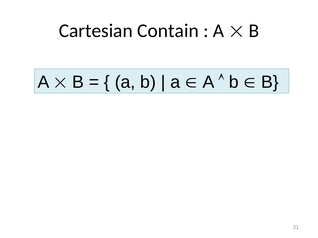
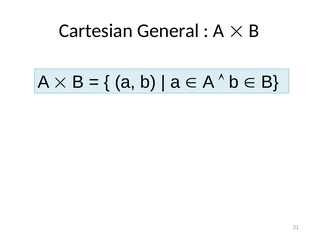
Contain: Contain -> General
